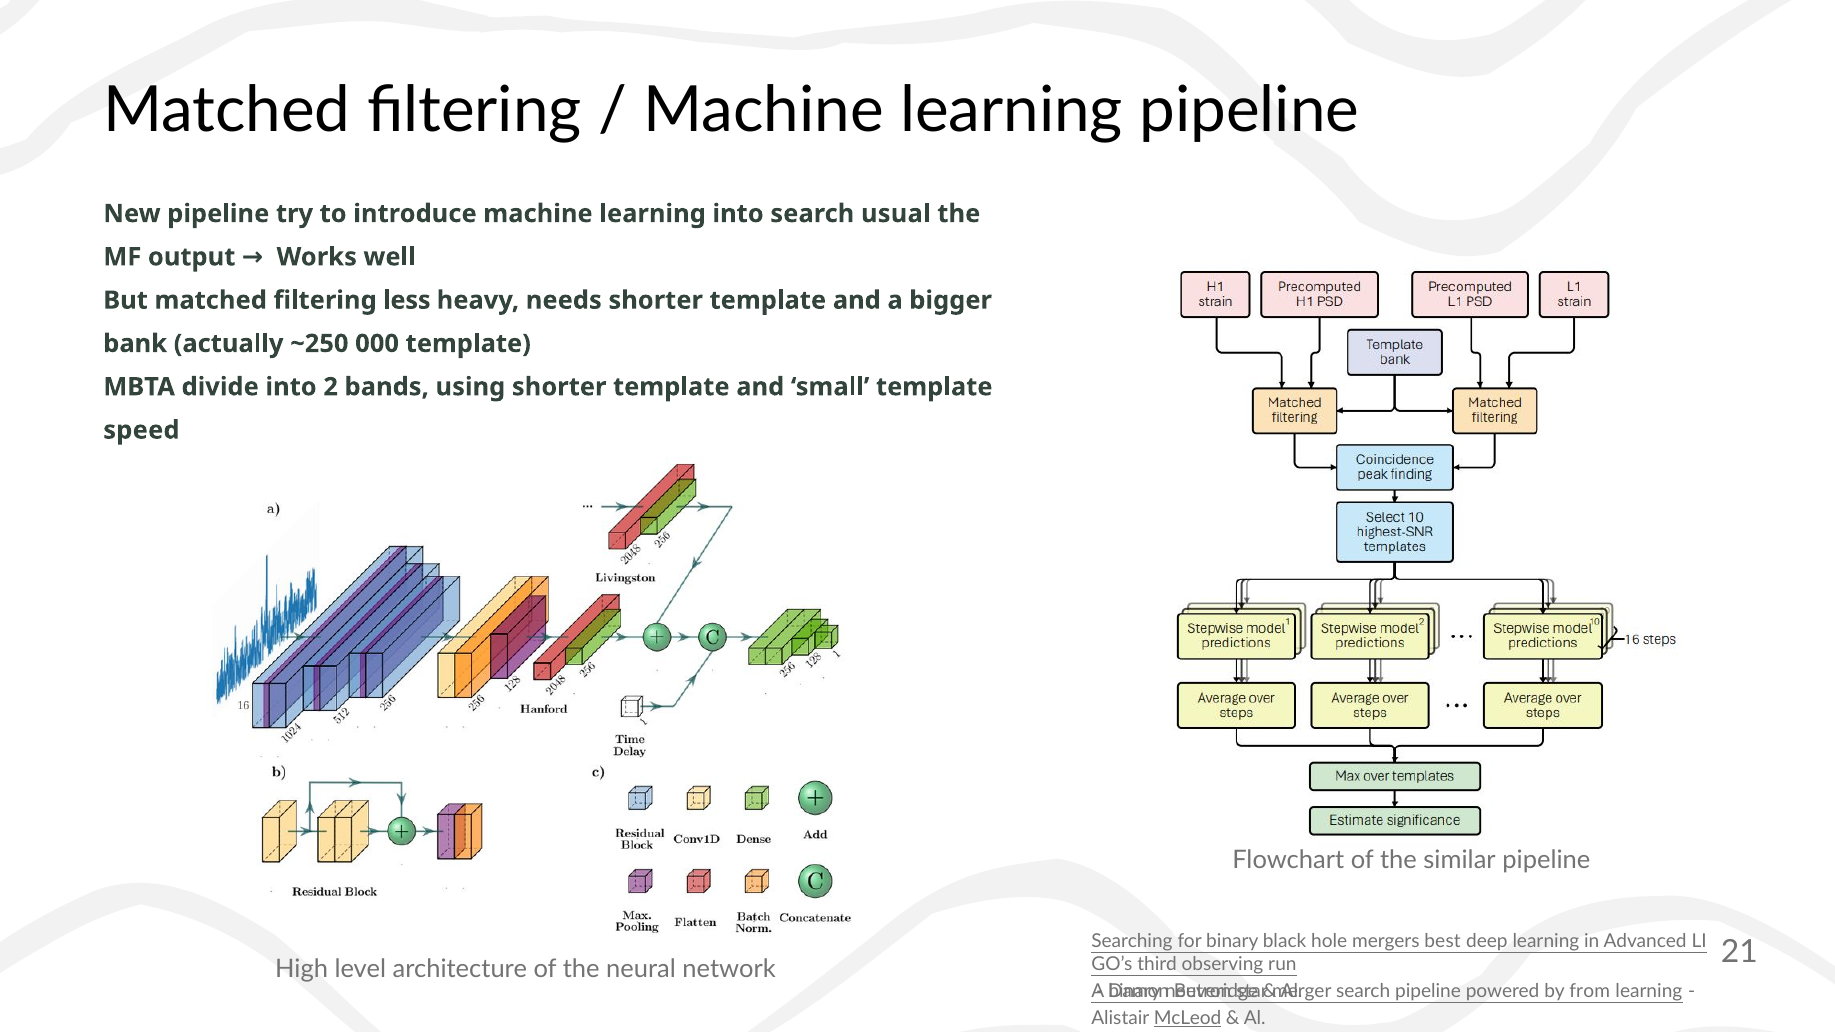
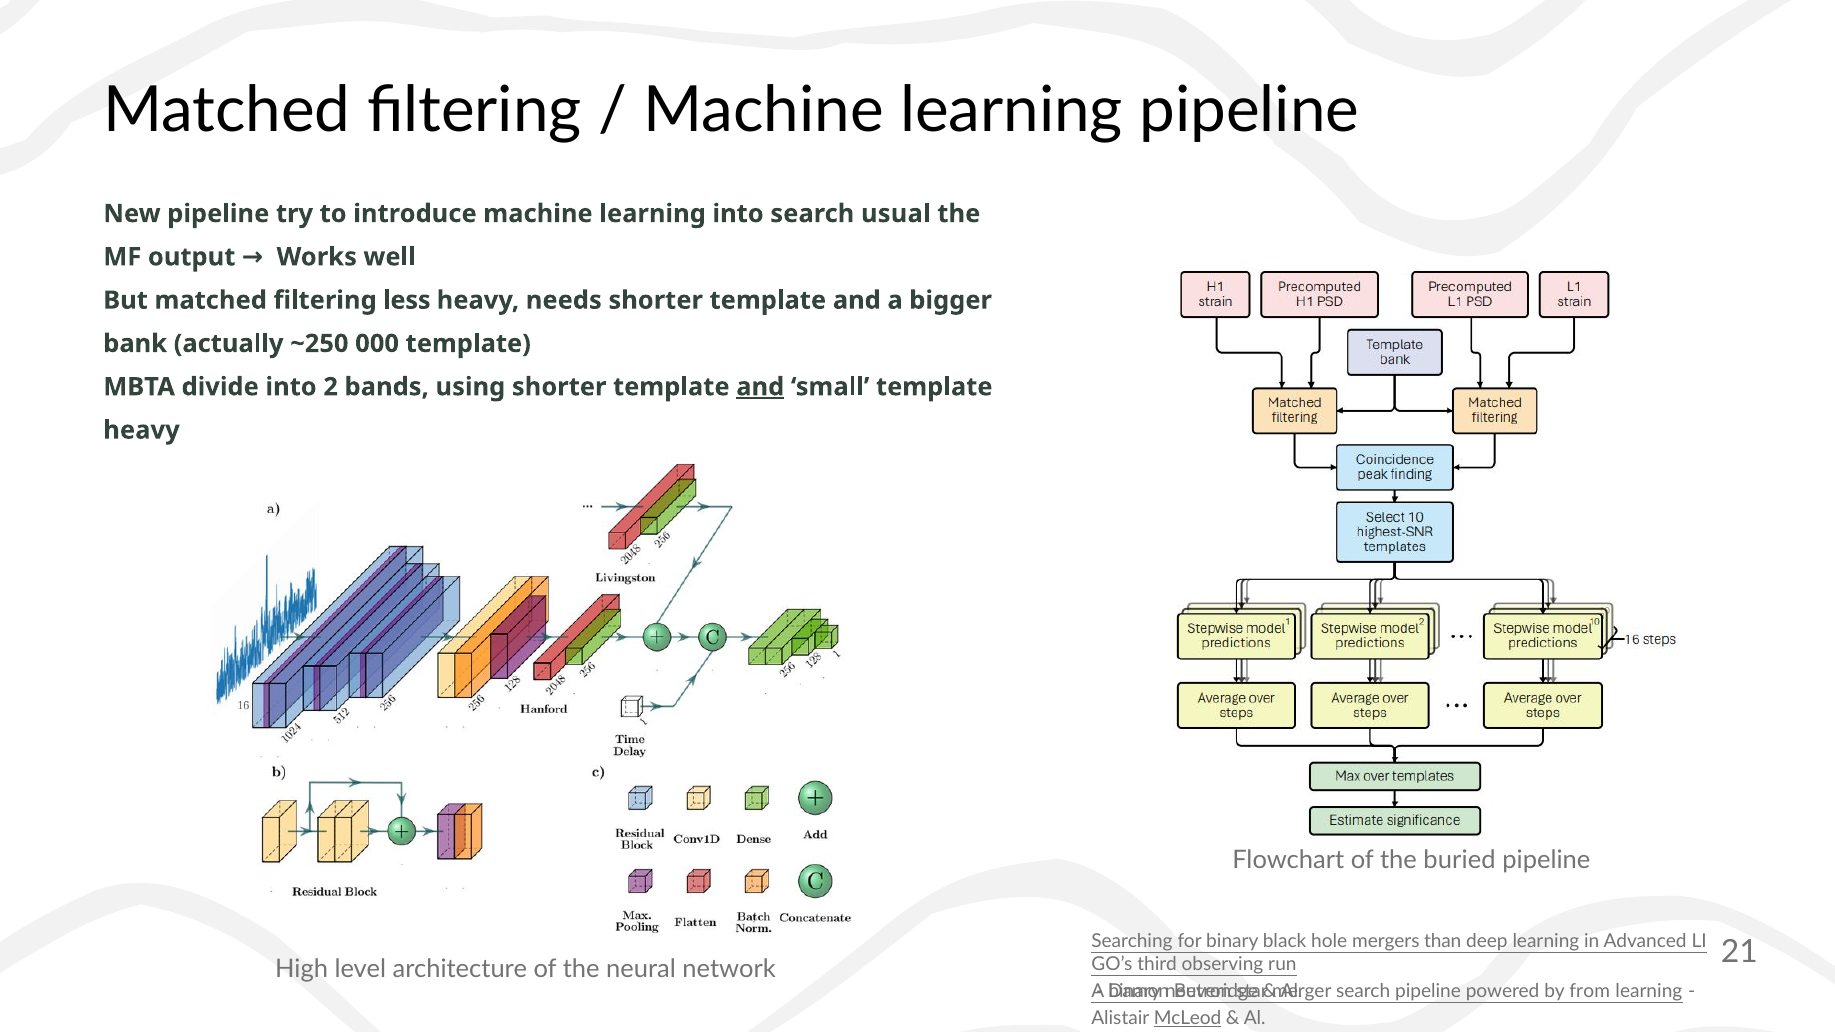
and at (760, 387) underline: none -> present
speed at (141, 430): speed -> heavy
similar: similar -> buried
best: best -> than
